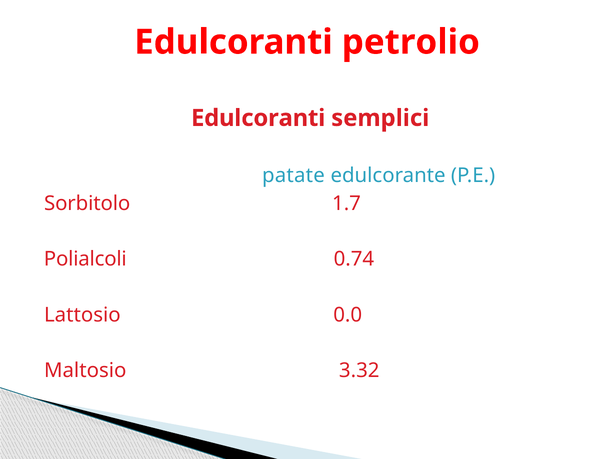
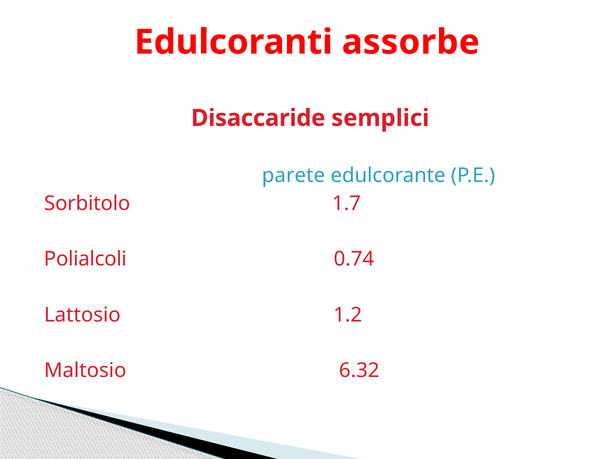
petrolio: petrolio -> assorbe
Edulcoranti at (258, 118): Edulcoranti -> Disaccaride
patate: patate -> parete
0.0: 0.0 -> 1.2
3.32: 3.32 -> 6.32
